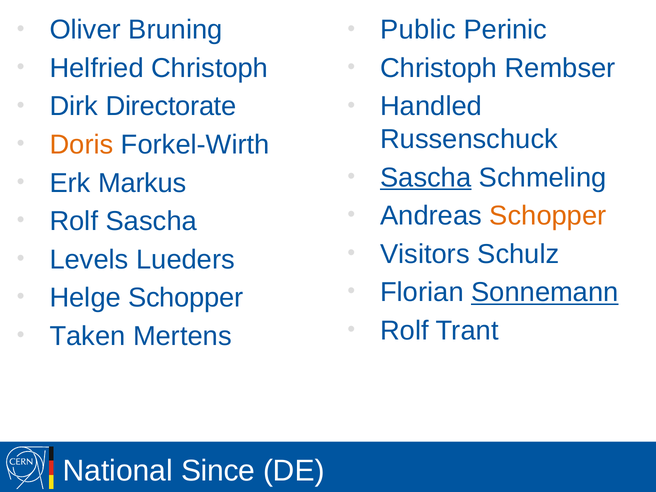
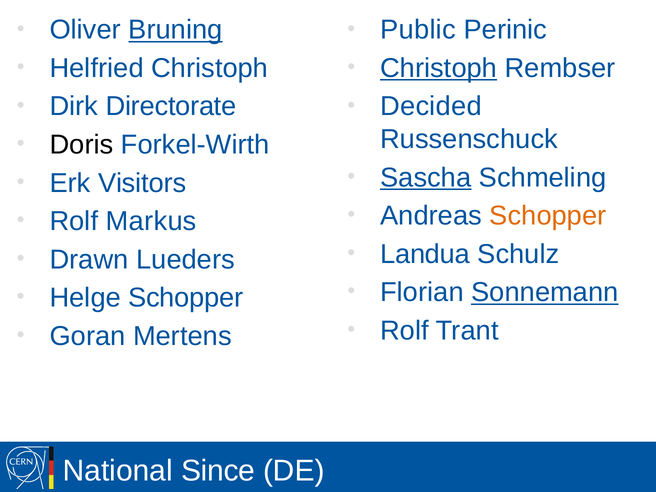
Bruning underline: none -> present
Christoph at (439, 68) underline: none -> present
Handled: Handled -> Decided
Doris colour: orange -> black
Markus: Markus -> Visitors
Rolf Sascha: Sascha -> Markus
Visitors: Visitors -> Landua
Levels: Levels -> Drawn
Taken: Taken -> Goran
